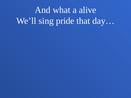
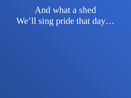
alive: alive -> shed
